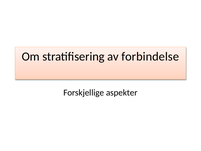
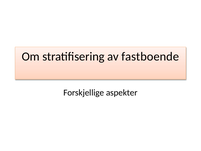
forbindelse: forbindelse -> fastboende
